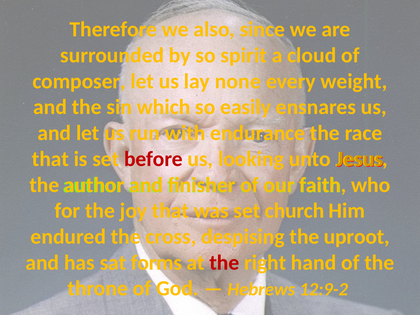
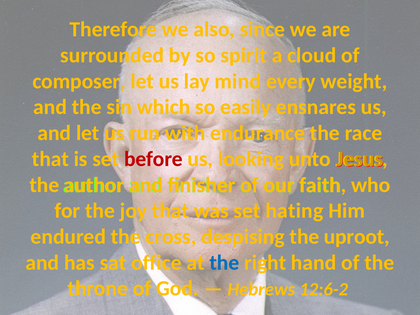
none: none -> mind
church: church -> hating
forms: forms -> office
the at (224, 263) colour: red -> blue
12:9-2: 12:9-2 -> 12:6-2
